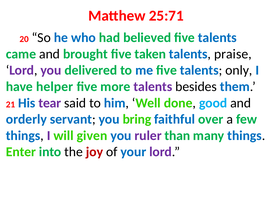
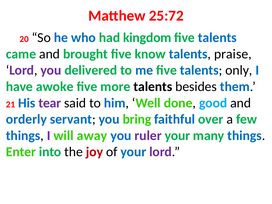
25:71: 25:71 -> 25:72
believed: believed -> kingdom
taken: taken -> know
helper: helper -> awoke
talents at (153, 87) colour: purple -> black
given: given -> away
ruler than: than -> your
